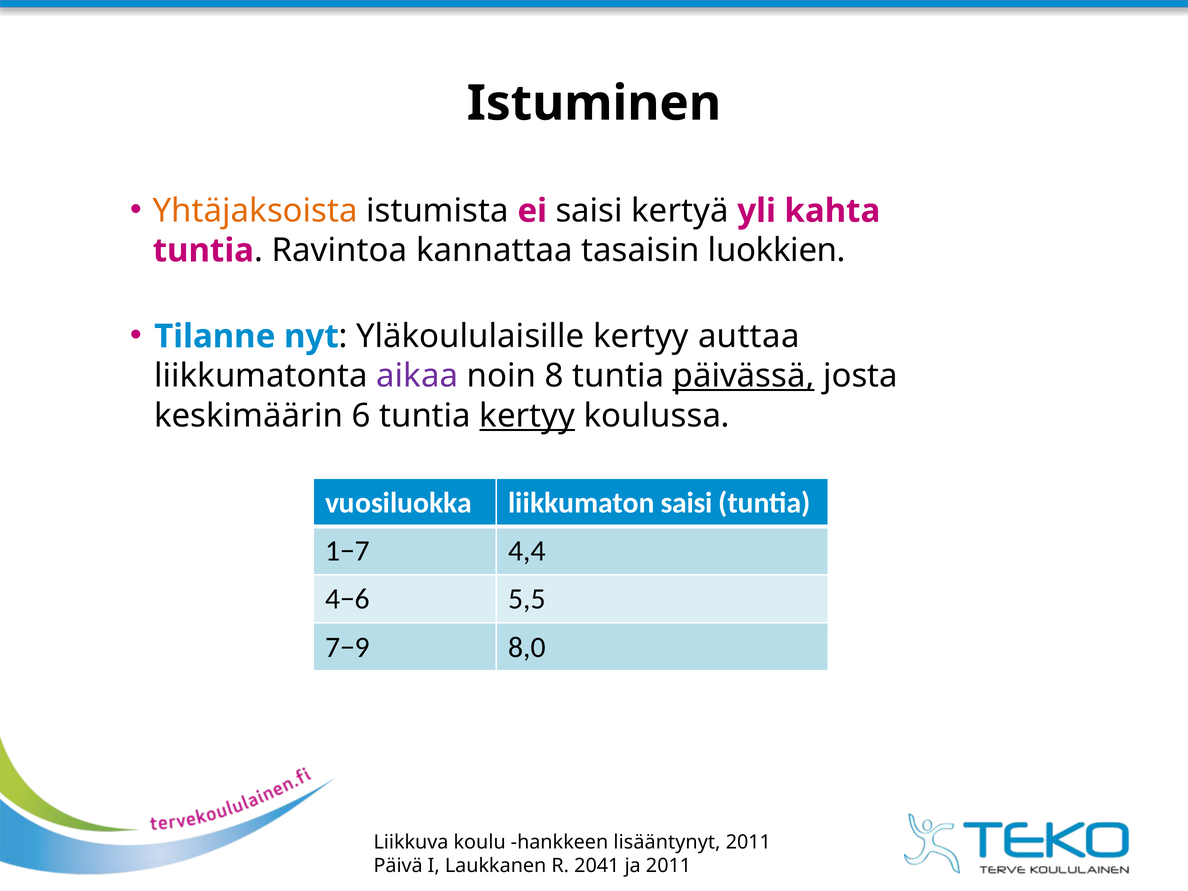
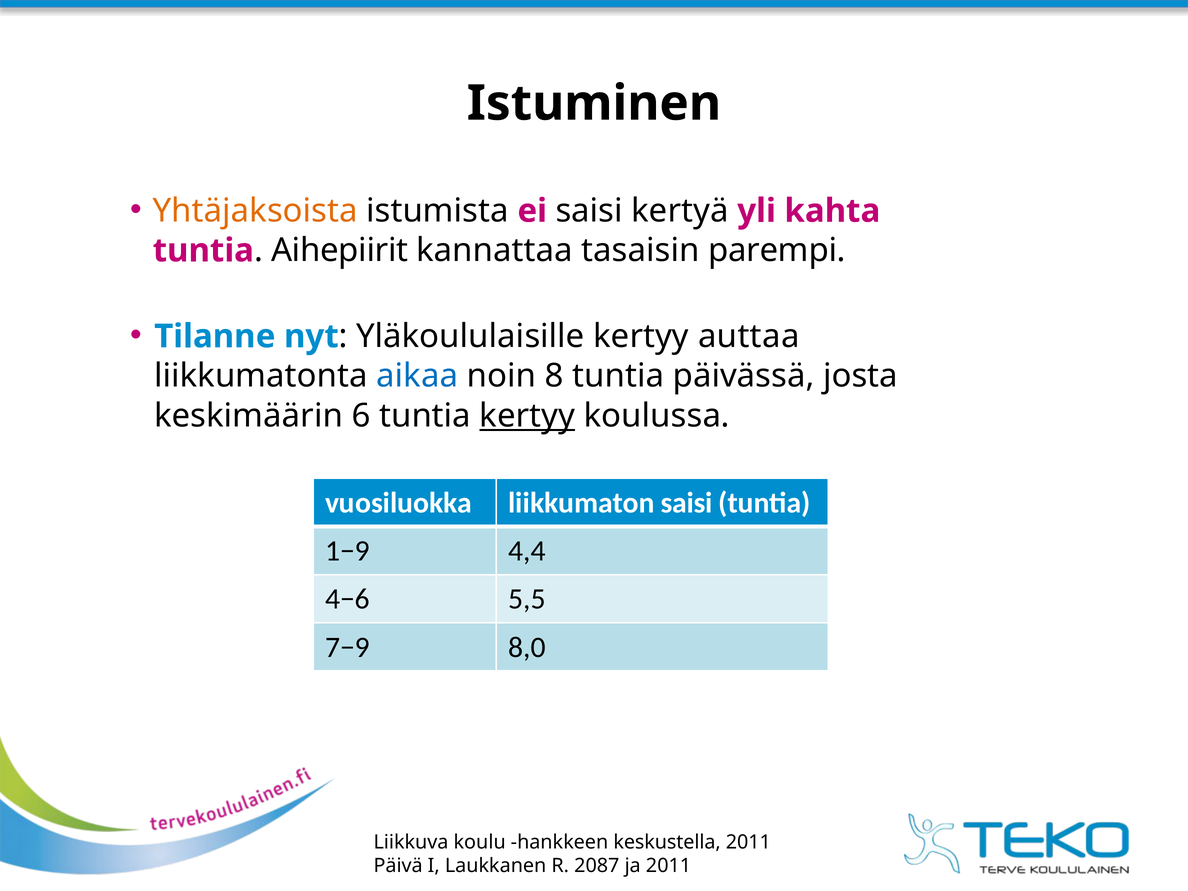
Ravintoa: Ravintoa -> Aihepiirit
luokkien: luokkien -> parempi
aikaa colour: purple -> blue
päivässä underline: present -> none
1−7: 1−7 -> 1−9
lisääntynyt: lisääntynyt -> keskustella
2041: 2041 -> 2087
